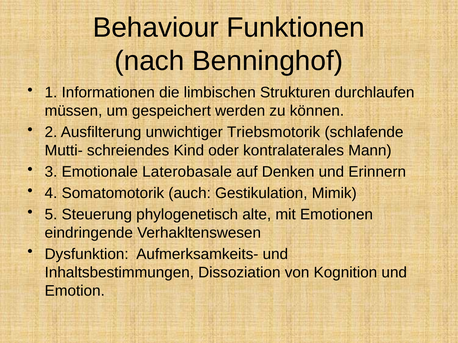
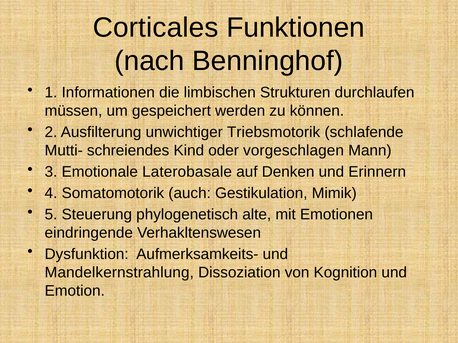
Behaviour: Behaviour -> Corticales
kontralaterales: kontralaterales -> vorgeschlagen
Inhaltsbestimmungen: Inhaltsbestimmungen -> Mandelkernstrahlung
